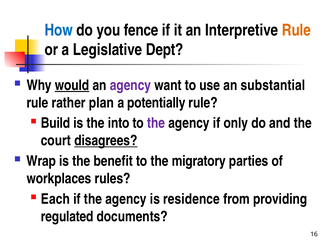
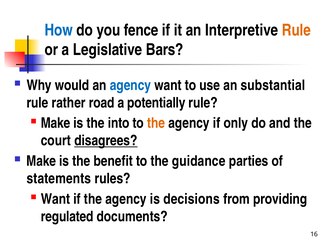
Dept: Dept -> Bars
would underline: present -> none
agency at (130, 85) colour: purple -> blue
plan: plan -> road
Build at (56, 123): Build -> Make
the at (156, 123) colour: purple -> orange
Wrap at (41, 161): Wrap -> Make
migratory: migratory -> guidance
workplaces: workplaces -> statements
Each at (55, 199): Each -> Want
residence: residence -> decisions
